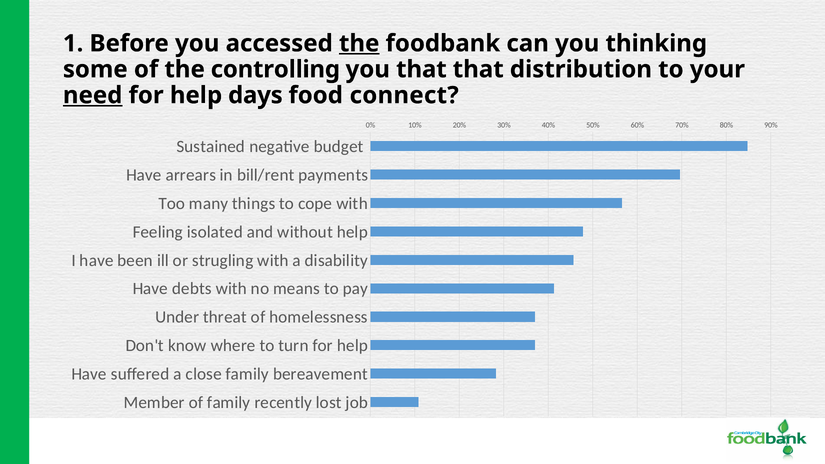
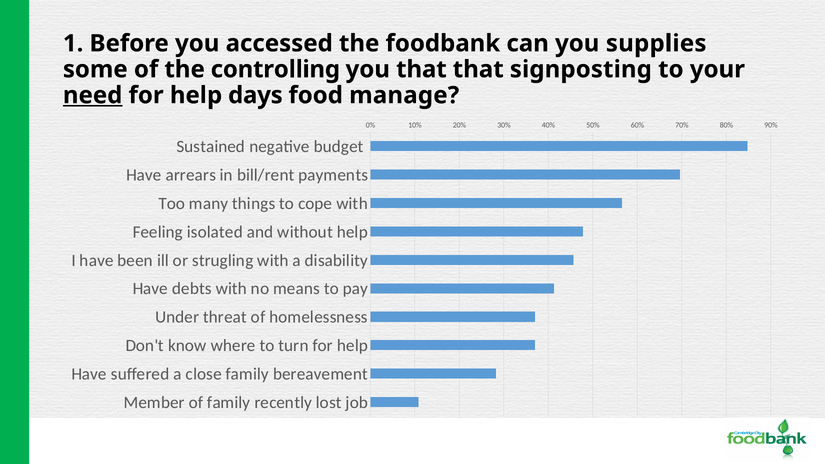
the at (359, 43) underline: present -> none
thinking: thinking -> supplies
distribution: distribution -> signposting
connect: connect -> manage
